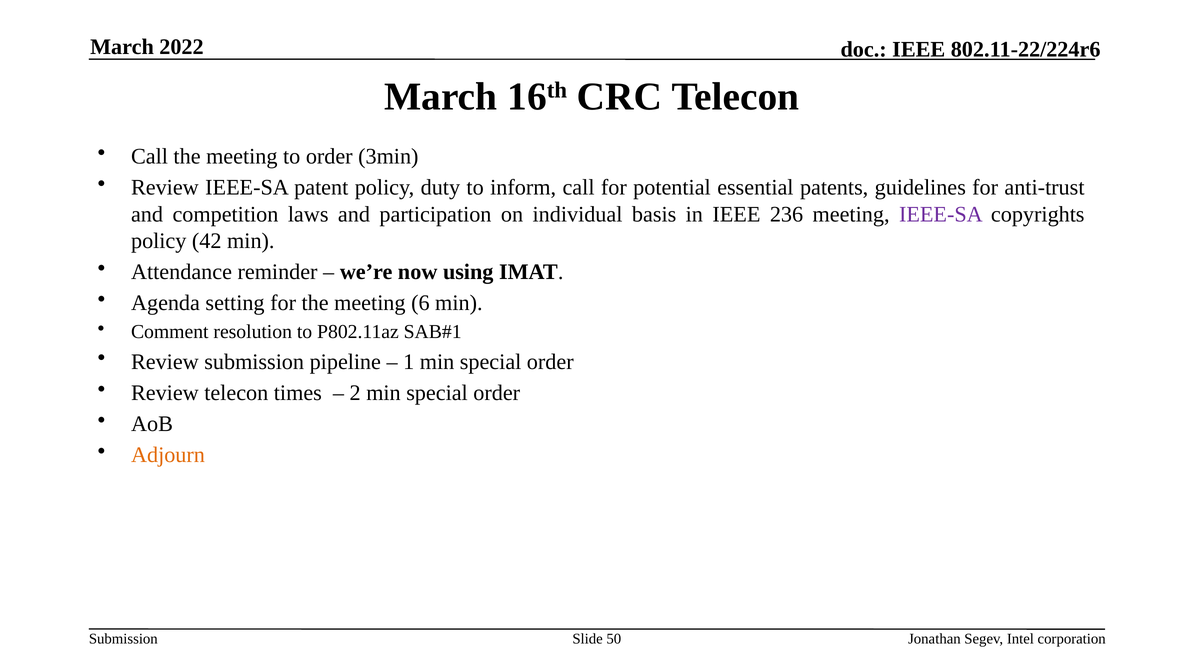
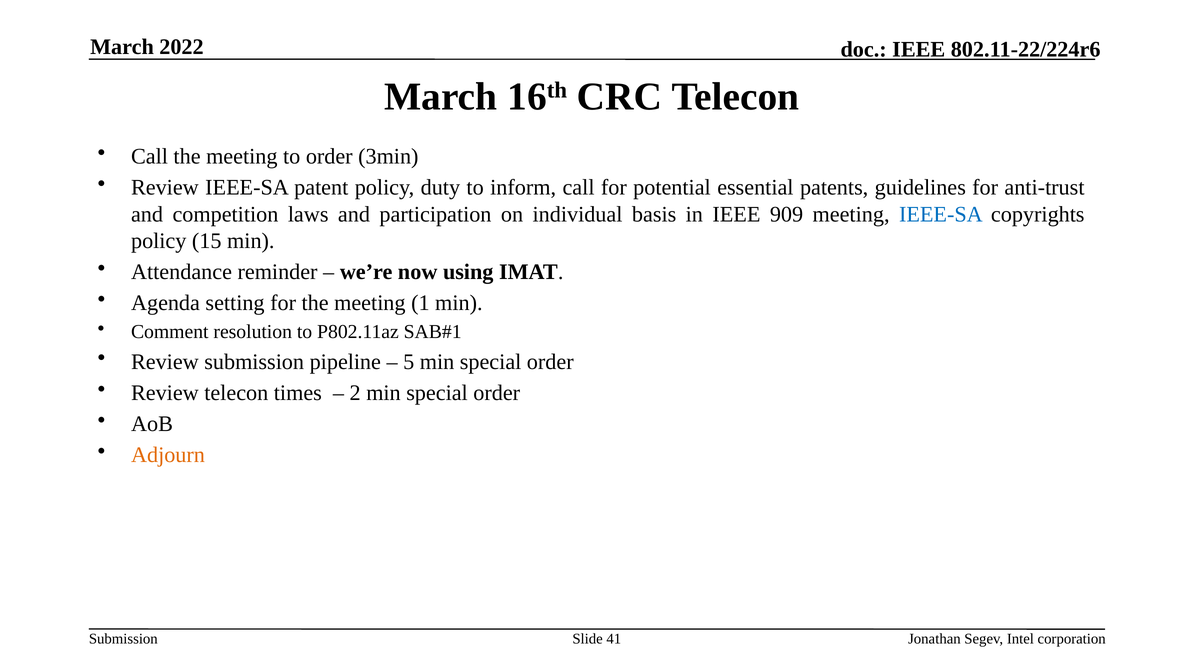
236: 236 -> 909
IEEE-SA at (941, 214) colour: purple -> blue
42: 42 -> 15
6: 6 -> 1
1: 1 -> 5
50: 50 -> 41
